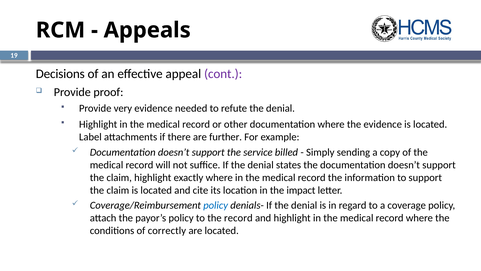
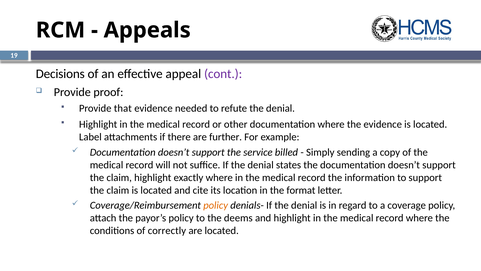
very: very -> that
impact: impact -> format
policy at (216, 205) colour: blue -> orange
the record: record -> deems
